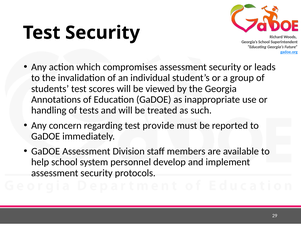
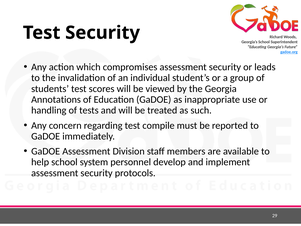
provide: provide -> compile
